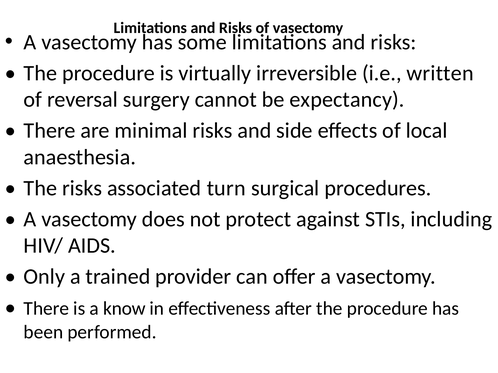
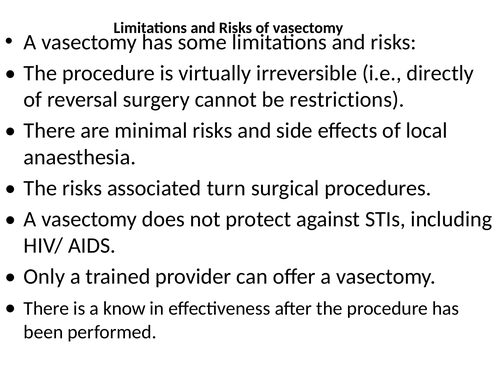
written: written -> directly
expectancy: expectancy -> restrictions
